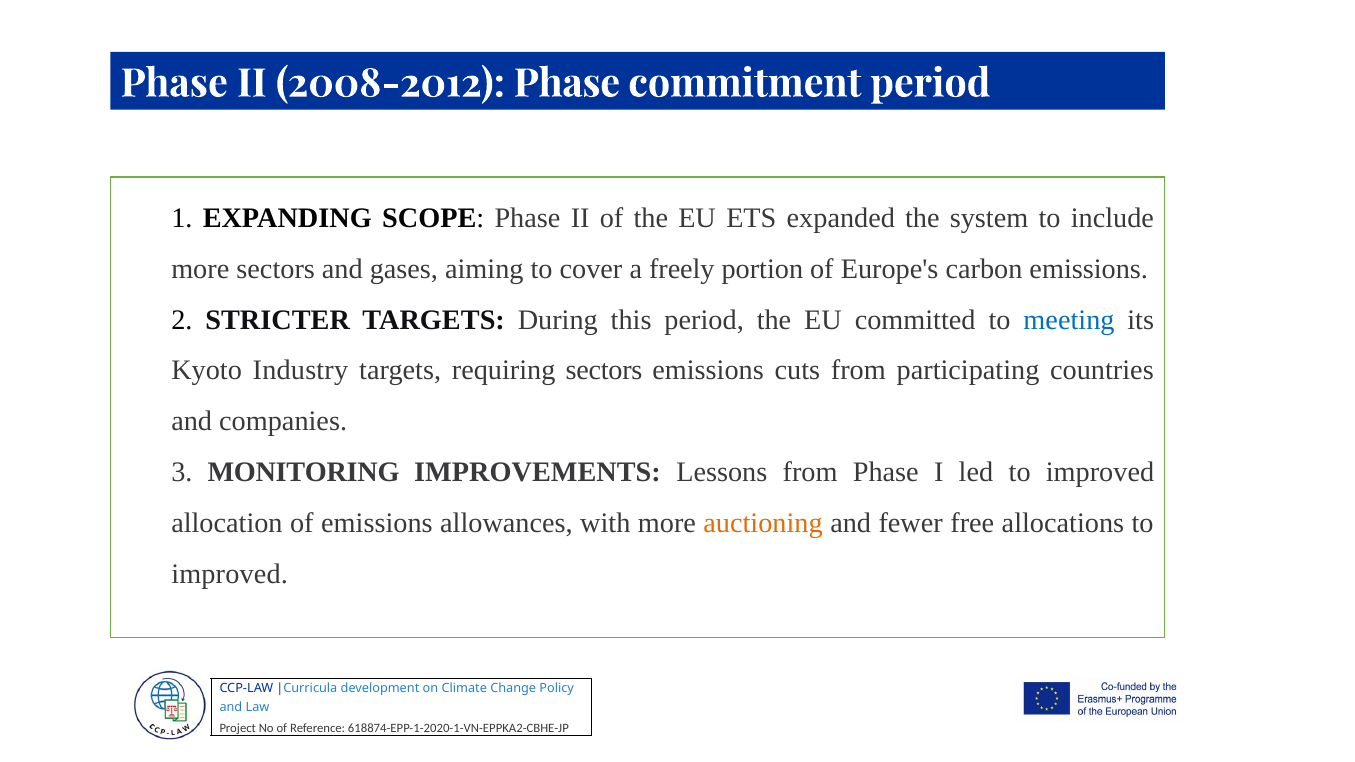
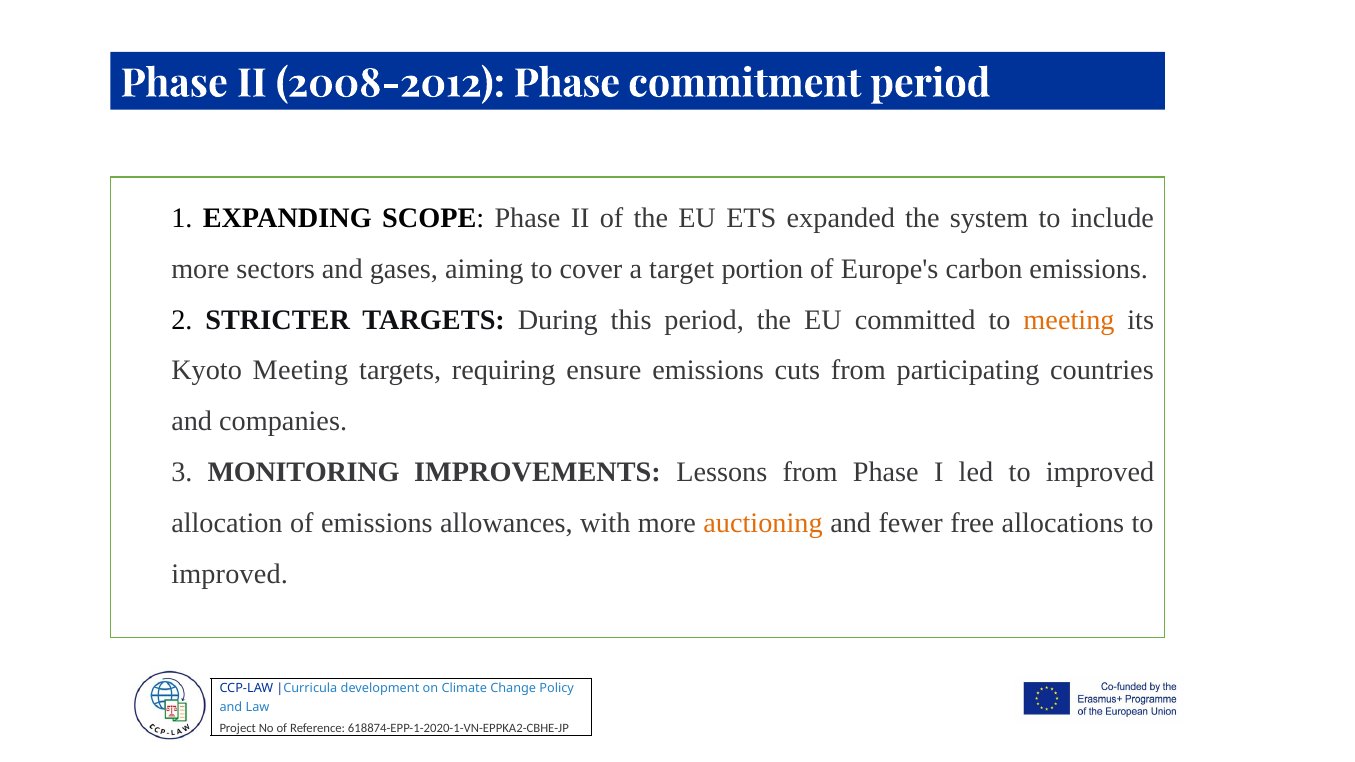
freely: freely -> target
meeting at (1069, 320) colour: blue -> orange
Kyoto Industry: Industry -> Meeting
requiring sectors: sectors -> ensure
